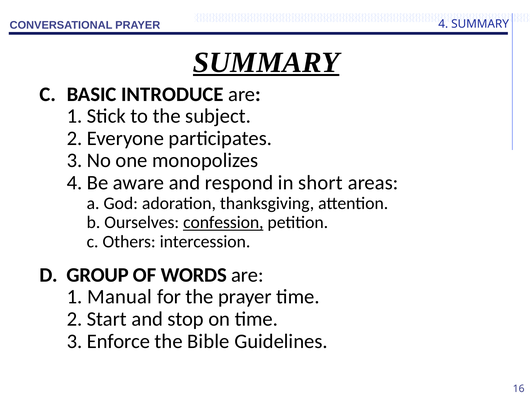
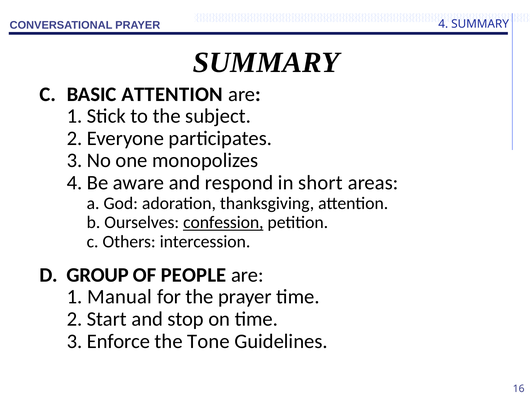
SUMMARY at (266, 62) underline: present -> none
BASIC INTRODUCE: INTRODUCE -> ATTENTION
WORDS: WORDS -> PEOPLE
Bible: Bible -> Tone
